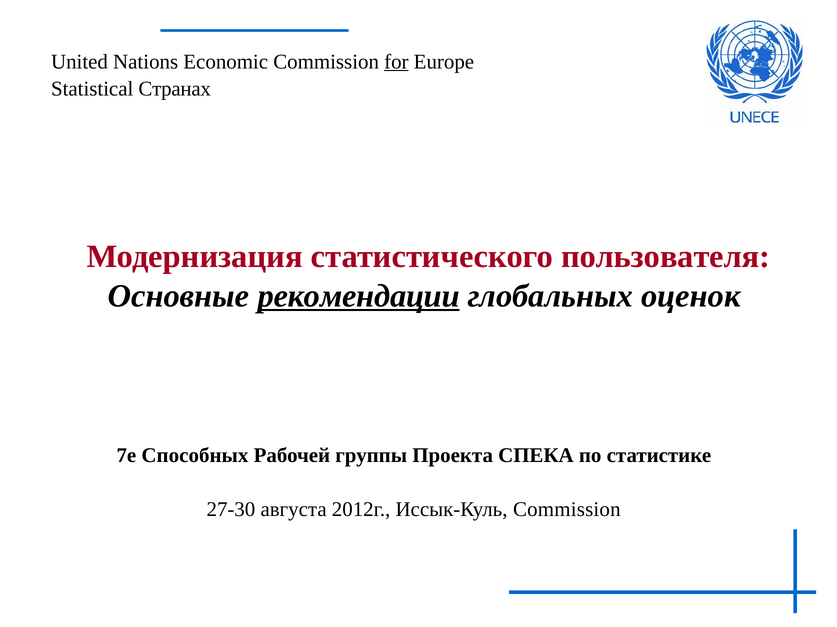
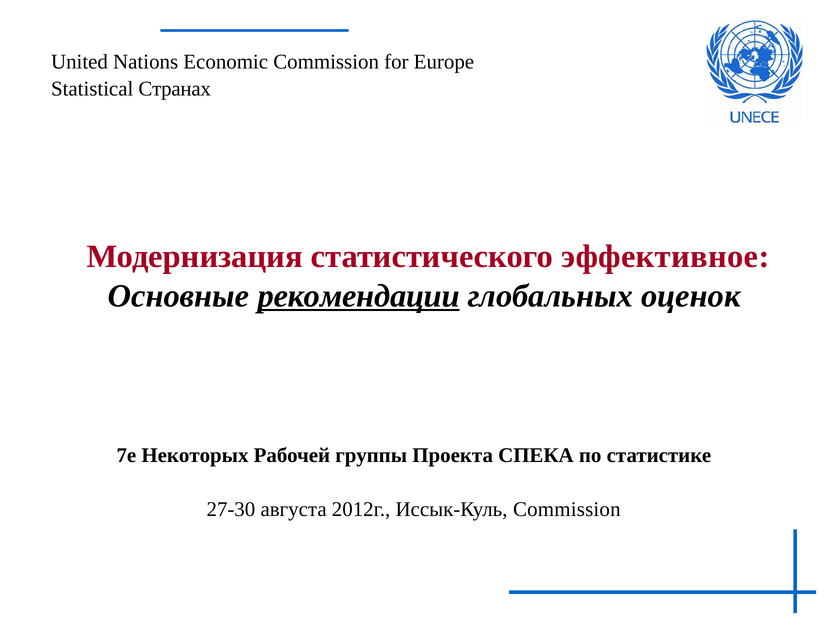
for underline: present -> none
пользователя: пользователя -> эффективное
Способных: Способных -> Некоторых
